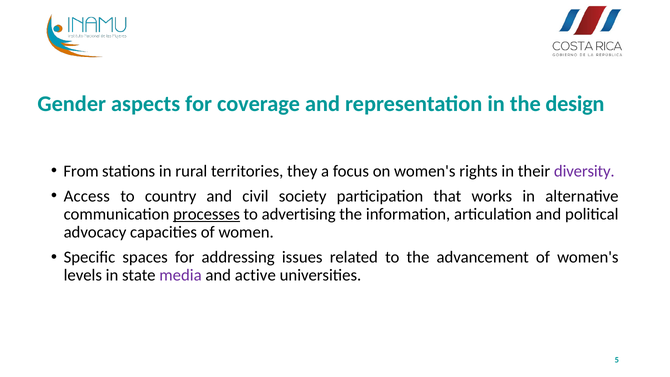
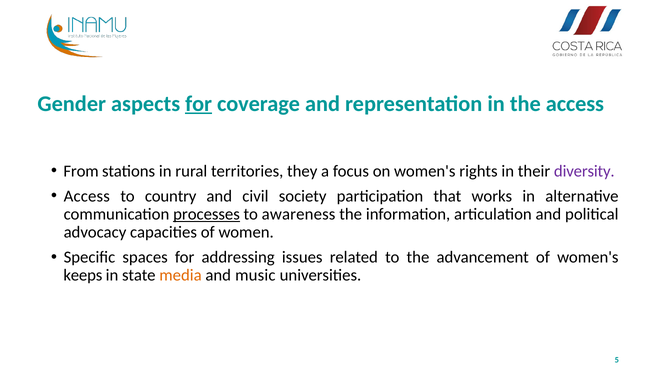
for at (199, 104) underline: none -> present
the design: design -> access
advertising: advertising -> awareness
levels: levels -> keeps
media colour: purple -> orange
active: active -> music
